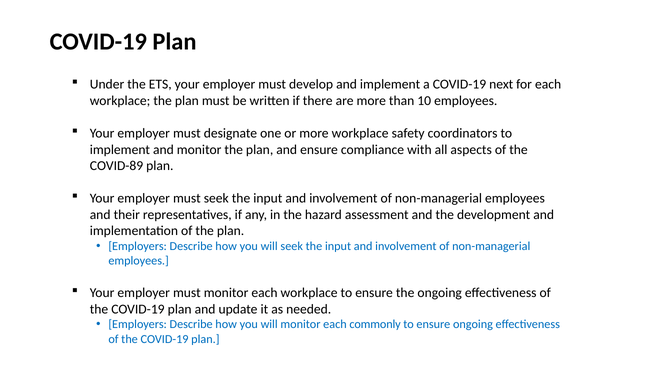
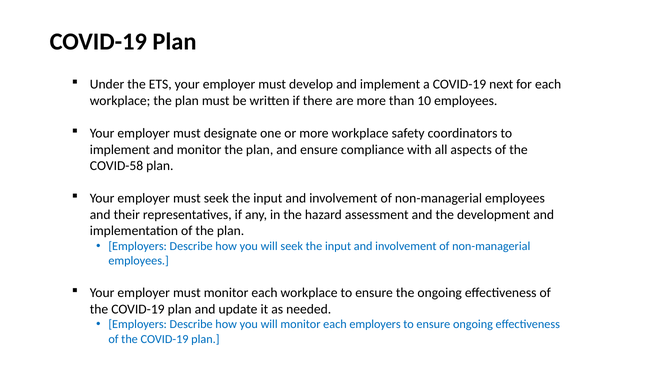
COVID-89: COVID-89 -> COVID-58
each commonly: commonly -> employers
